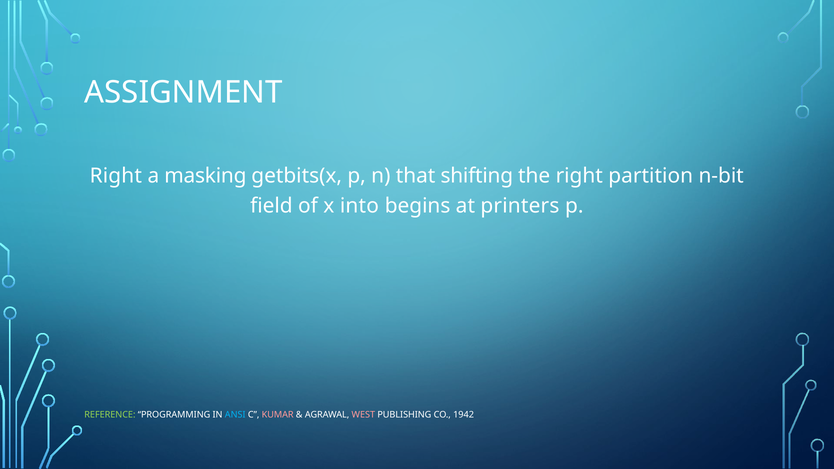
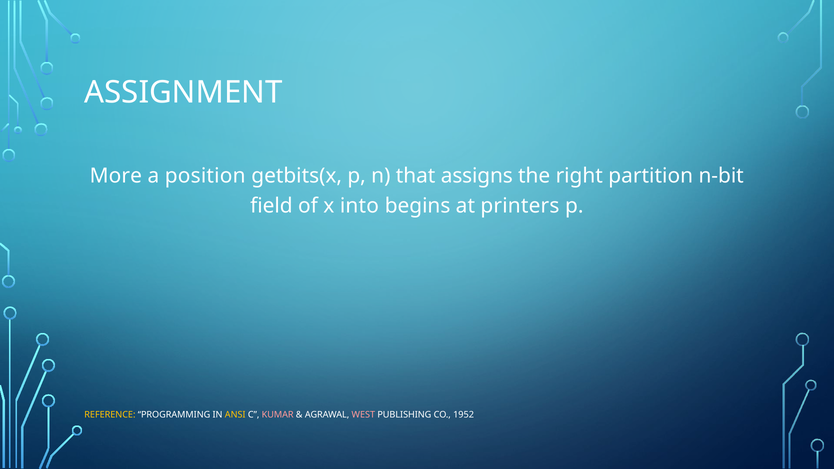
Right at (116, 176): Right -> More
masking: masking -> position
shifting: shifting -> assigns
REFERENCE colour: light green -> yellow
ANSI colour: light blue -> yellow
1942: 1942 -> 1952
